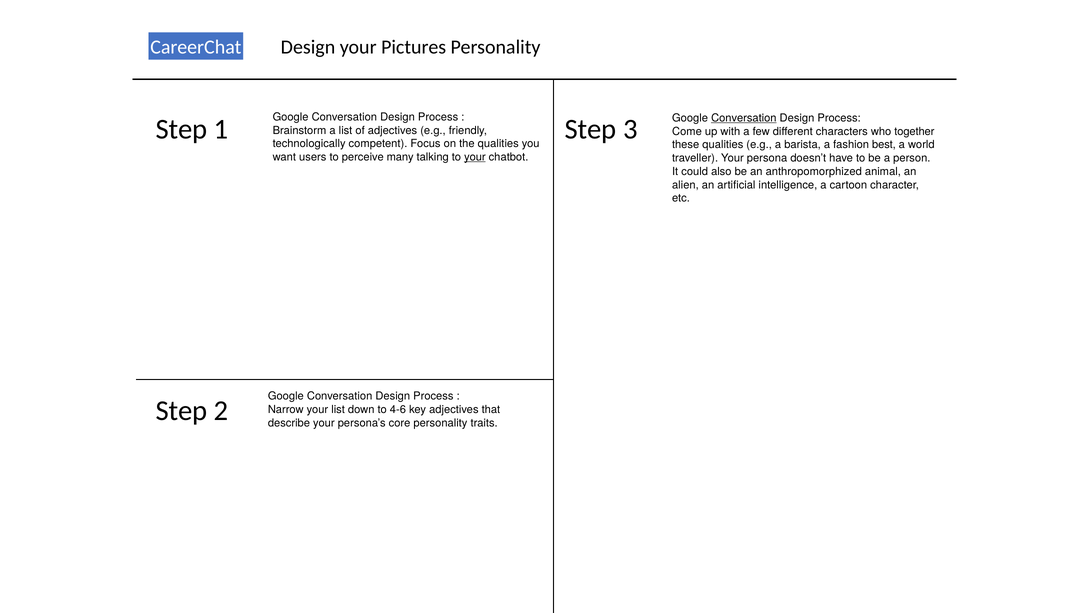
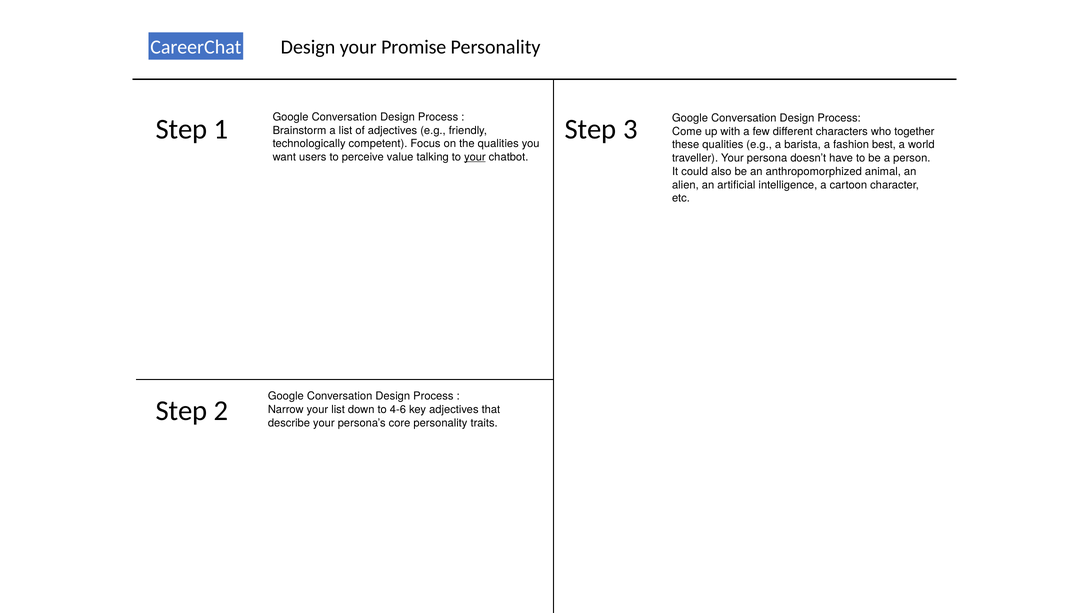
Pictures: Pictures -> Promise
Conversation at (744, 118) underline: present -> none
many: many -> value
